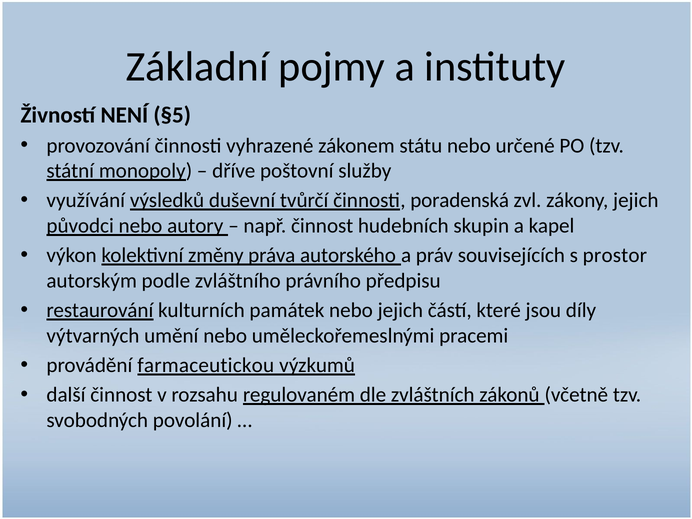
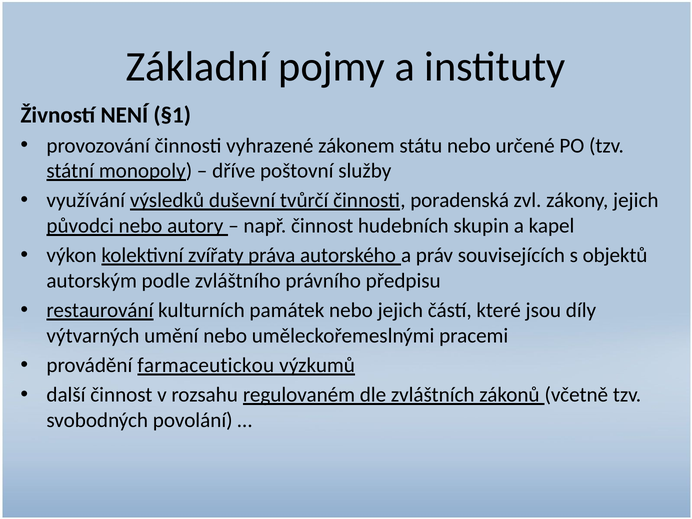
§5: §5 -> §1
změny: změny -> zvířaty
prostor: prostor -> objektů
